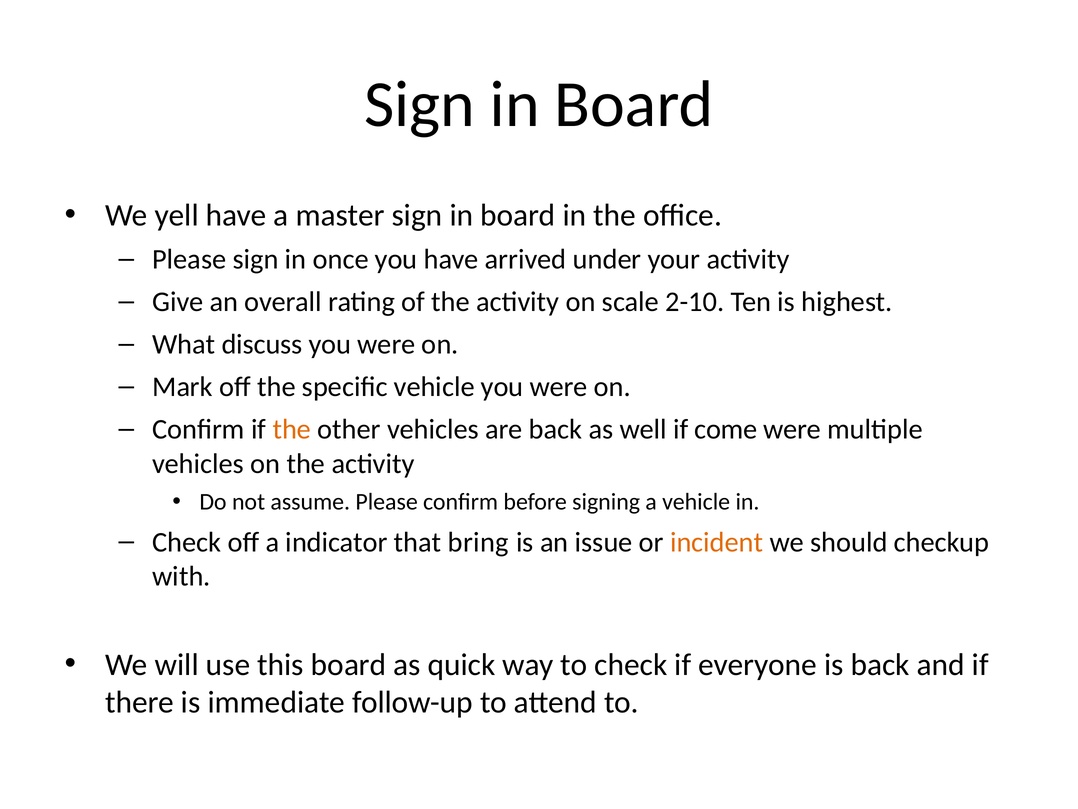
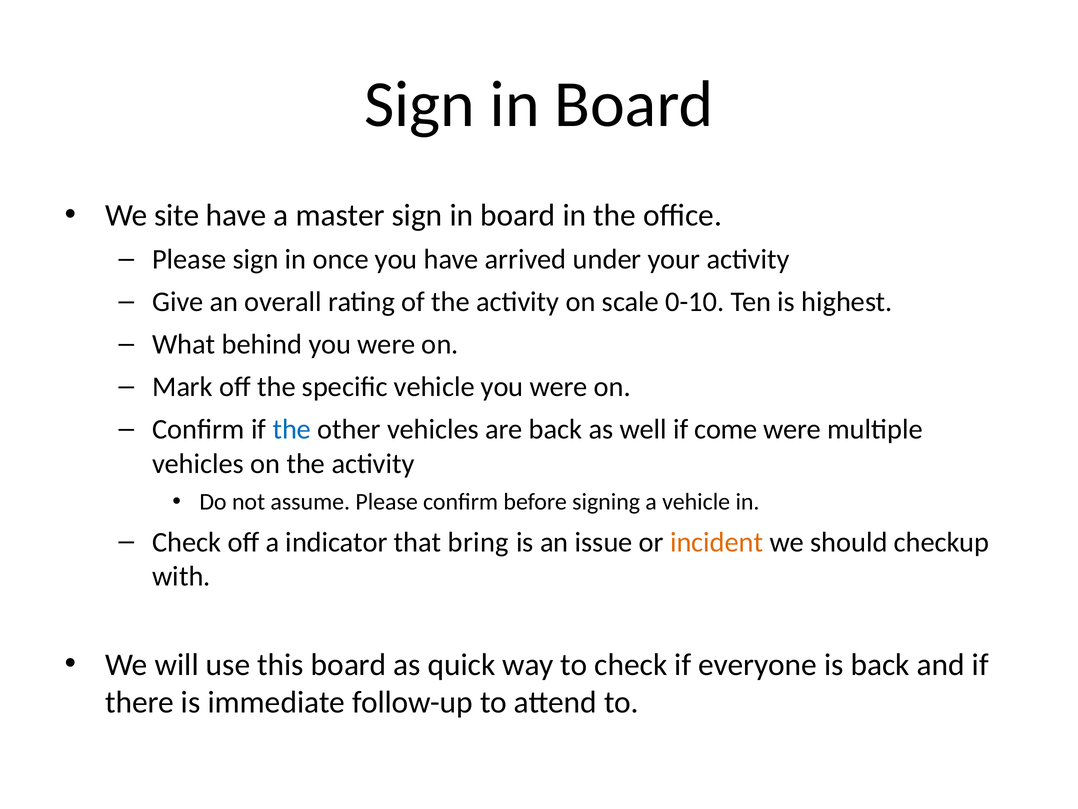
yell: yell -> site
2-10: 2-10 -> 0-10
discuss: discuss -> behind
the at (292, 429) colour: orange -> blue
